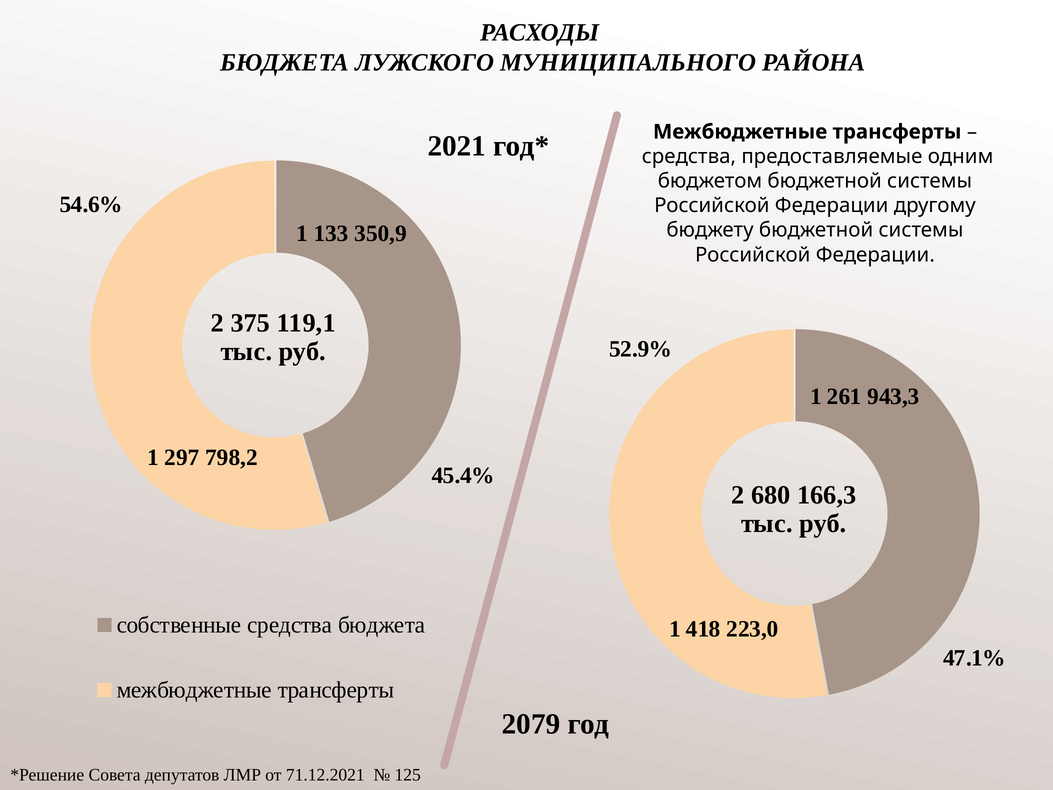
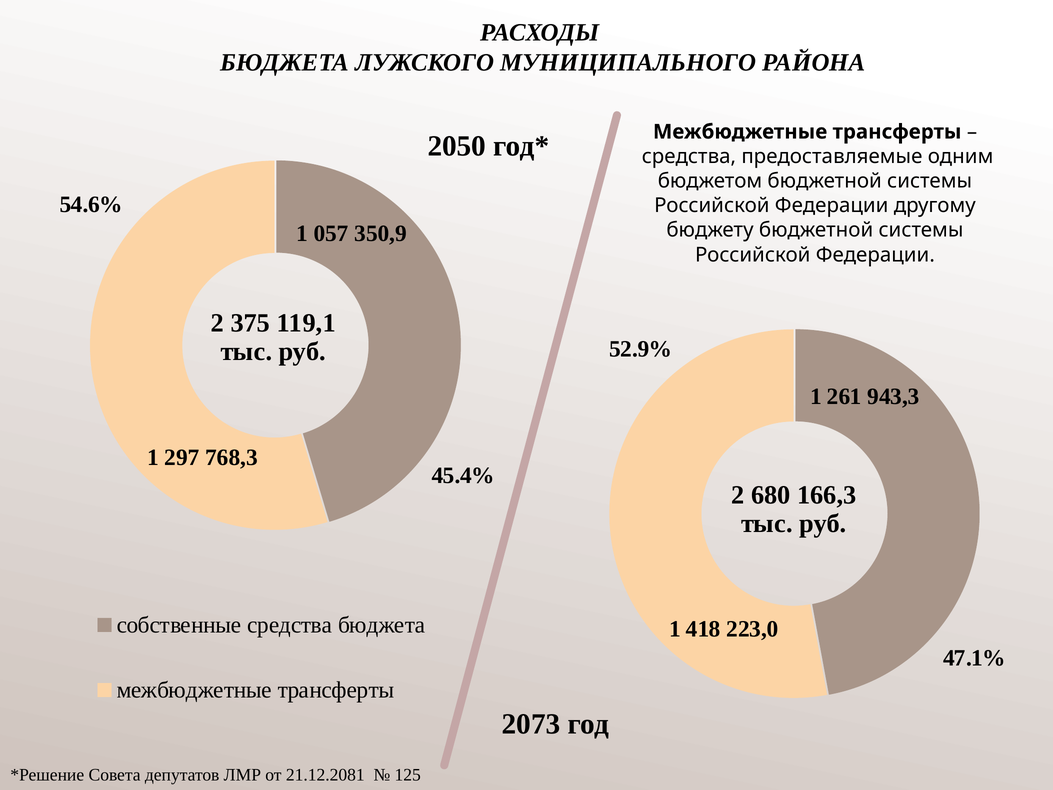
2021: 2021 -> 2050
133: 133 -> 057
798,2: 798,2 -> 768,3
2079: 2079 -> 2073
71.12.2021: 71.12.2021 -> 21.12.2081
